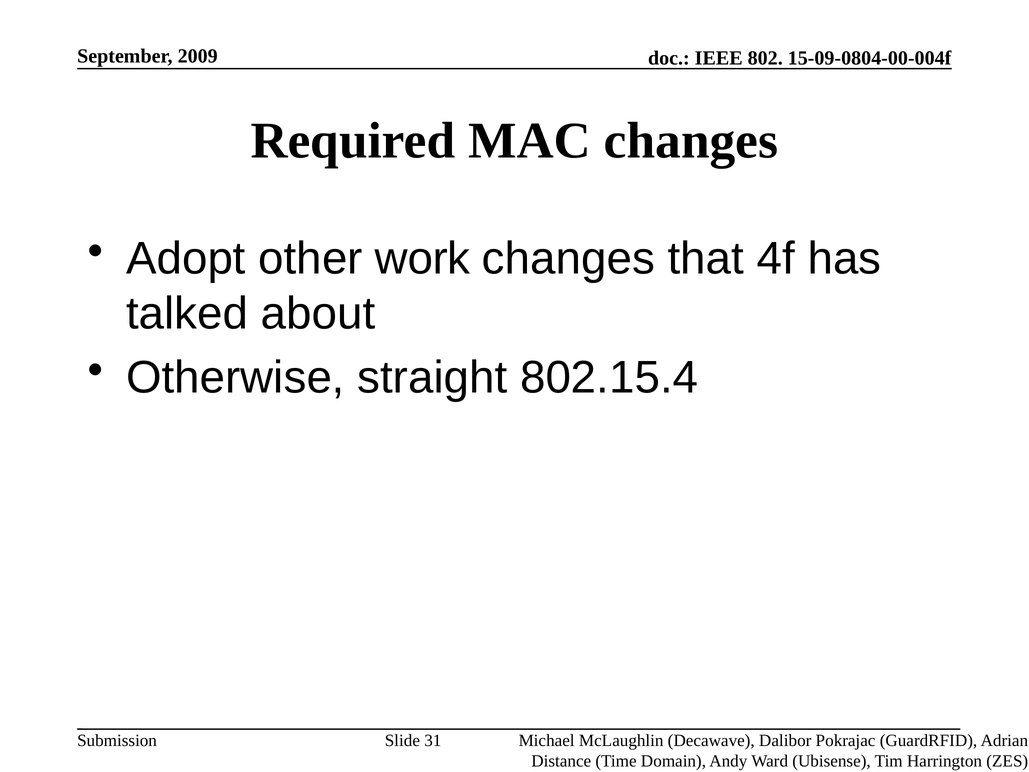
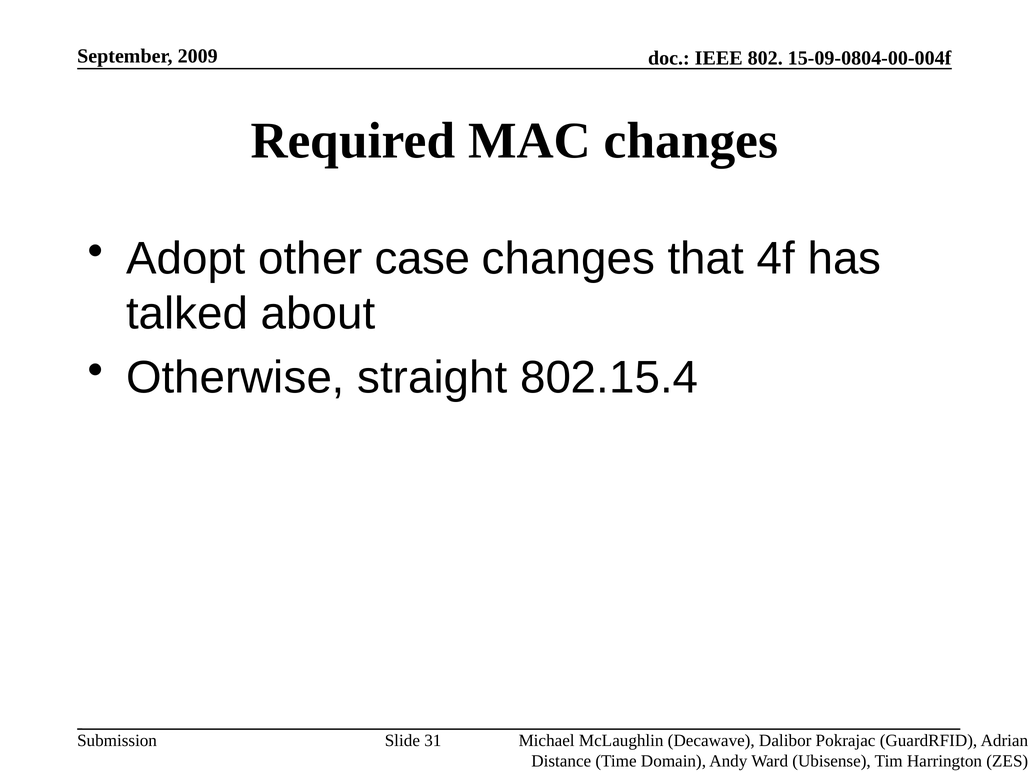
work: work -> case
